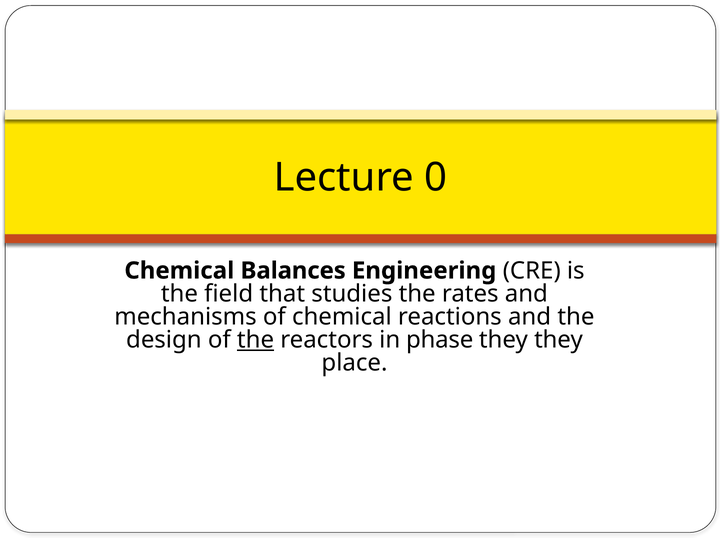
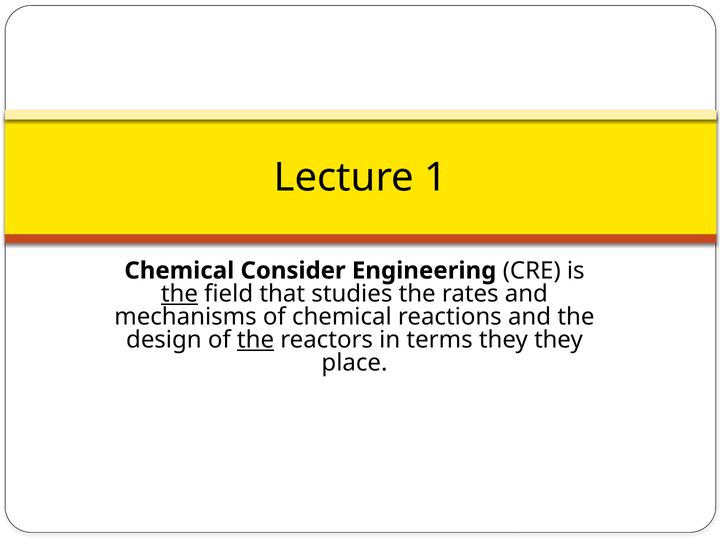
0: 0 -> 1
Balances: Balances -> Consider
the at (179, 294) underline: none -> present
phase: phase -> terms
